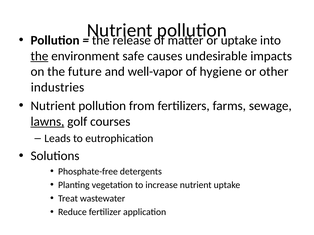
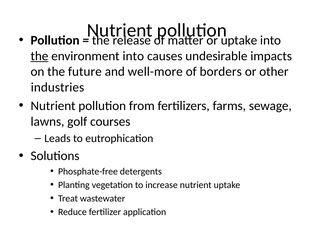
environment safe: safe -> into
well-vapor: well-vapor -> well-more
hygiene: hygiene -> borders
lawns underline: present -> none
